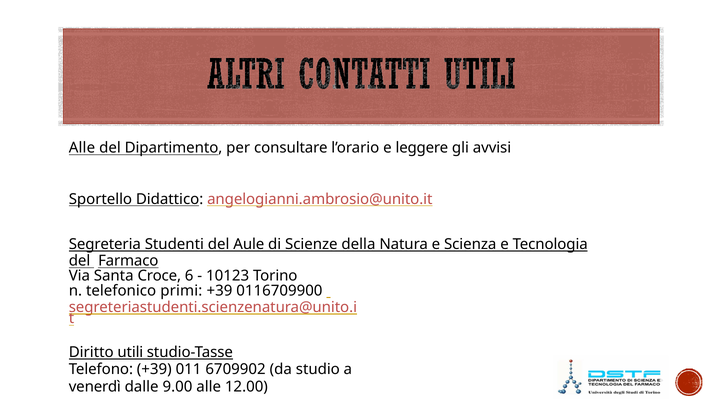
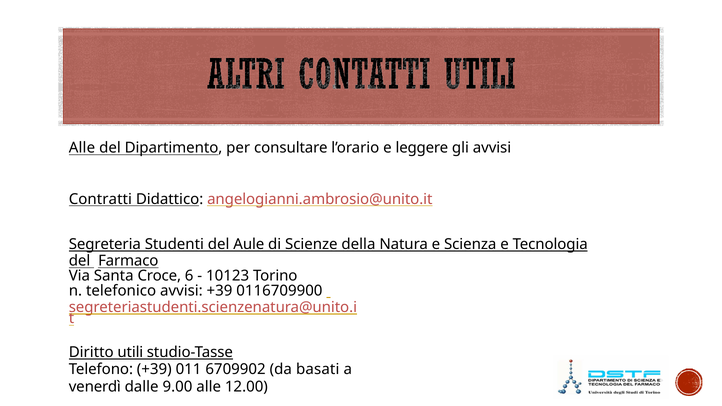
Sportello: Sportello -> Contratti
telefonico primi: primi -> avvisi
studio: studio -> basati
